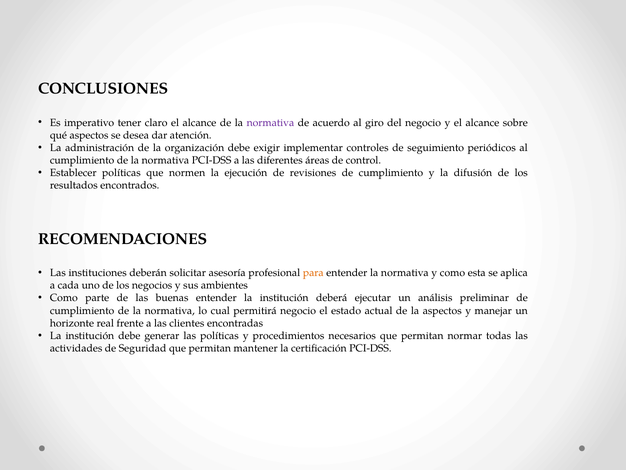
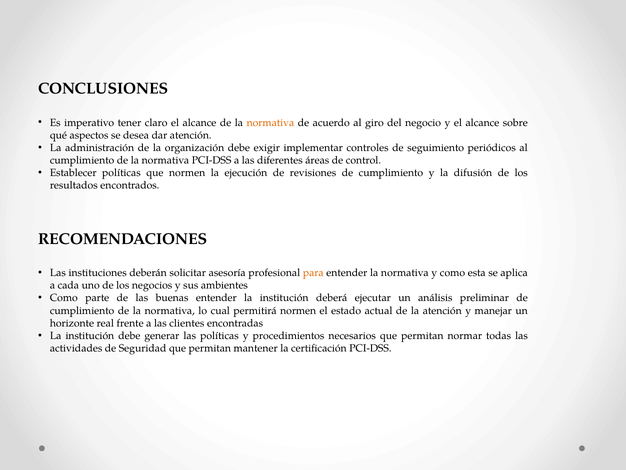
normativa at (270, 122) colour: purple -> orange
permitirá negocio: negocio -> normen
la aspectos: aspectos -> atención
